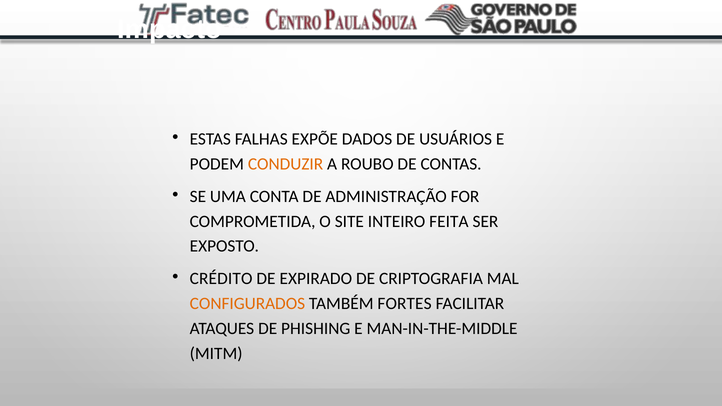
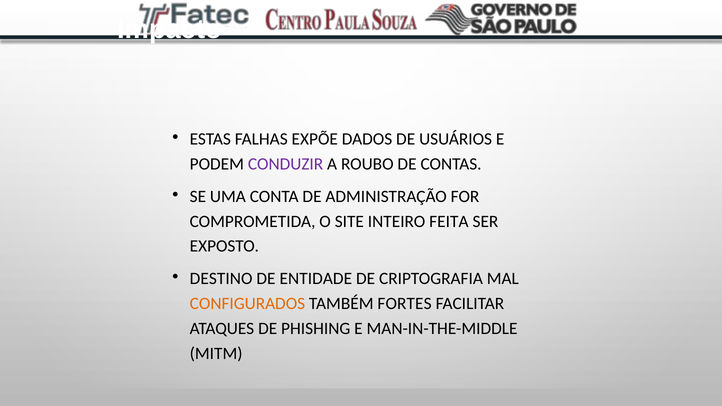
CONDUZIR colour: orange -> purple
CRÉDITO: CRÉDITO -> DESTINO
EXPIRADO: EXPIRADO -> ENTIDADE
